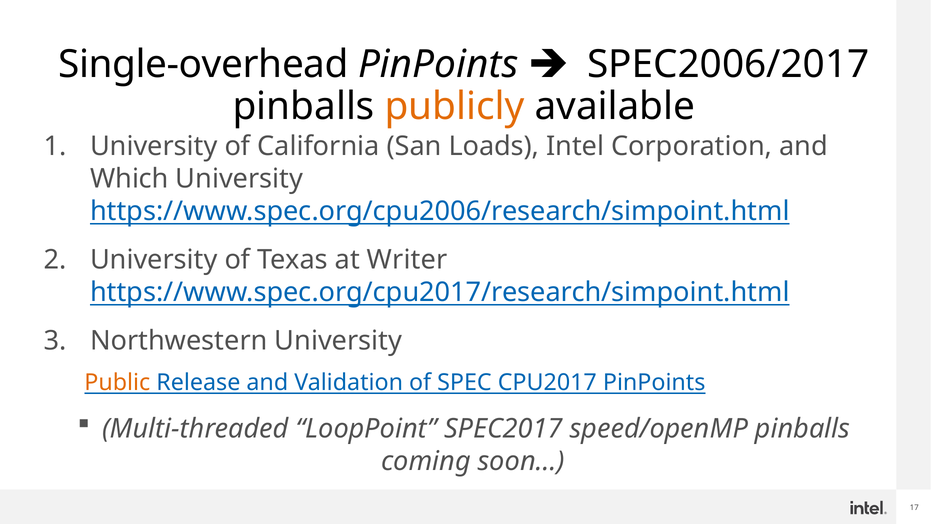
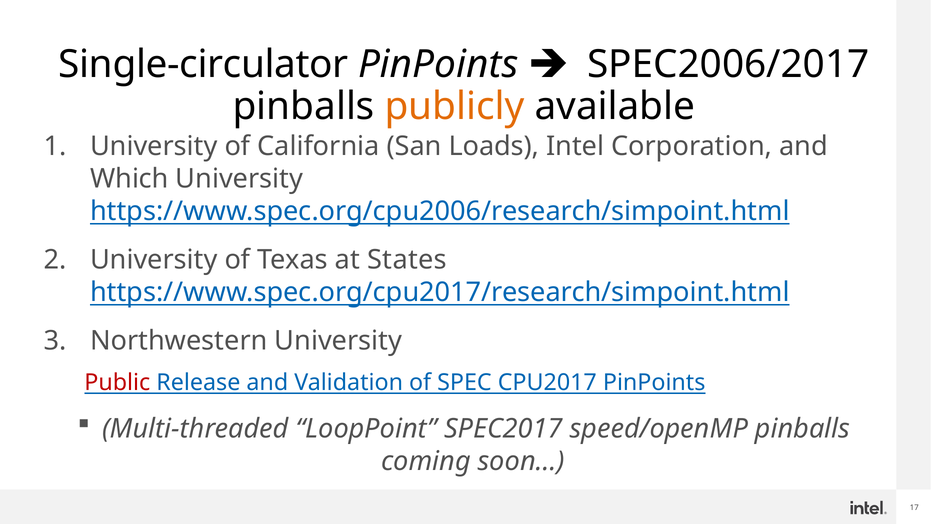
Single-overhead: Single-overhead -> Single-circulator
Writer: Writer -> States
Public colour: orange -> red
